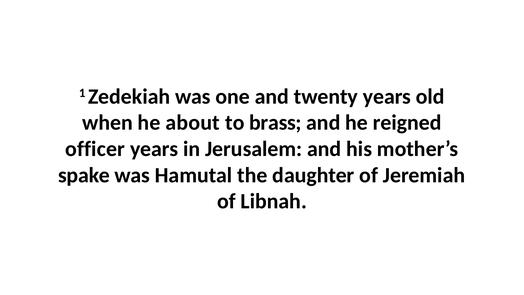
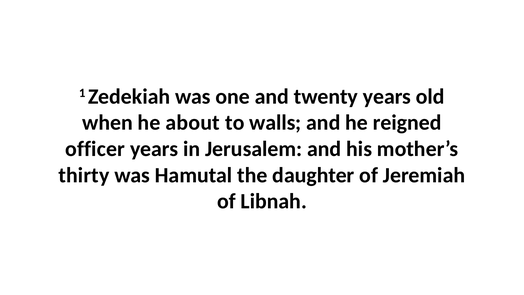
brass: brass -> walls
spake: spake -> thirty
